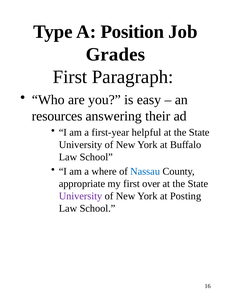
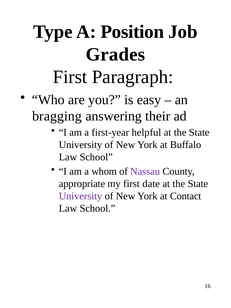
resources: resources -> bragging
where: where -> whom
Nassau colour: blue -> purple
over: over -> date
Posting: Posting -> Contact
